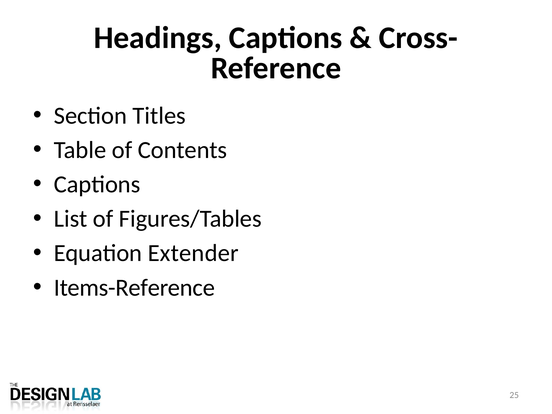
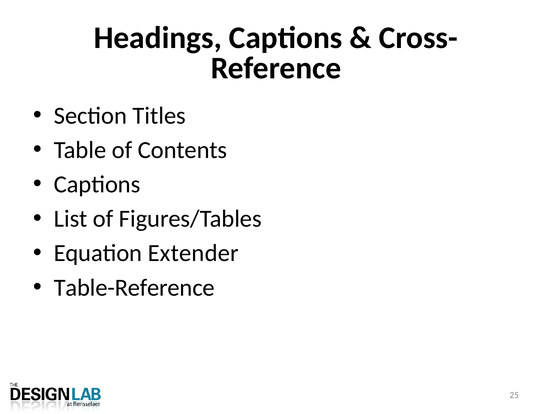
Items-Reference: Items-Reference -> Table-Reference
